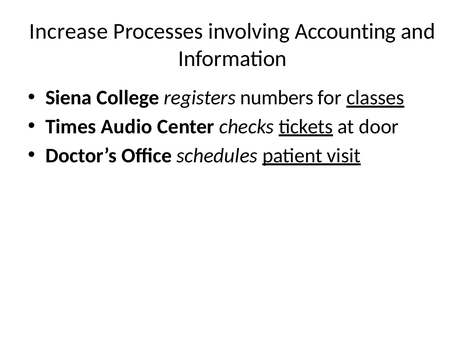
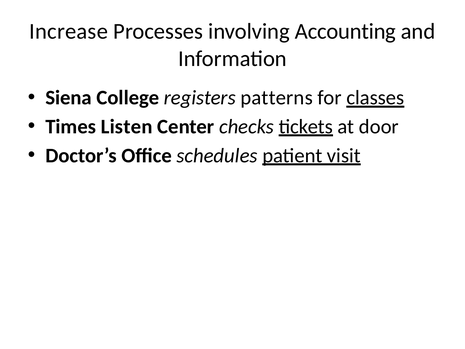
numbers: numbers -> patterns
Audio: Audio -> Listen
